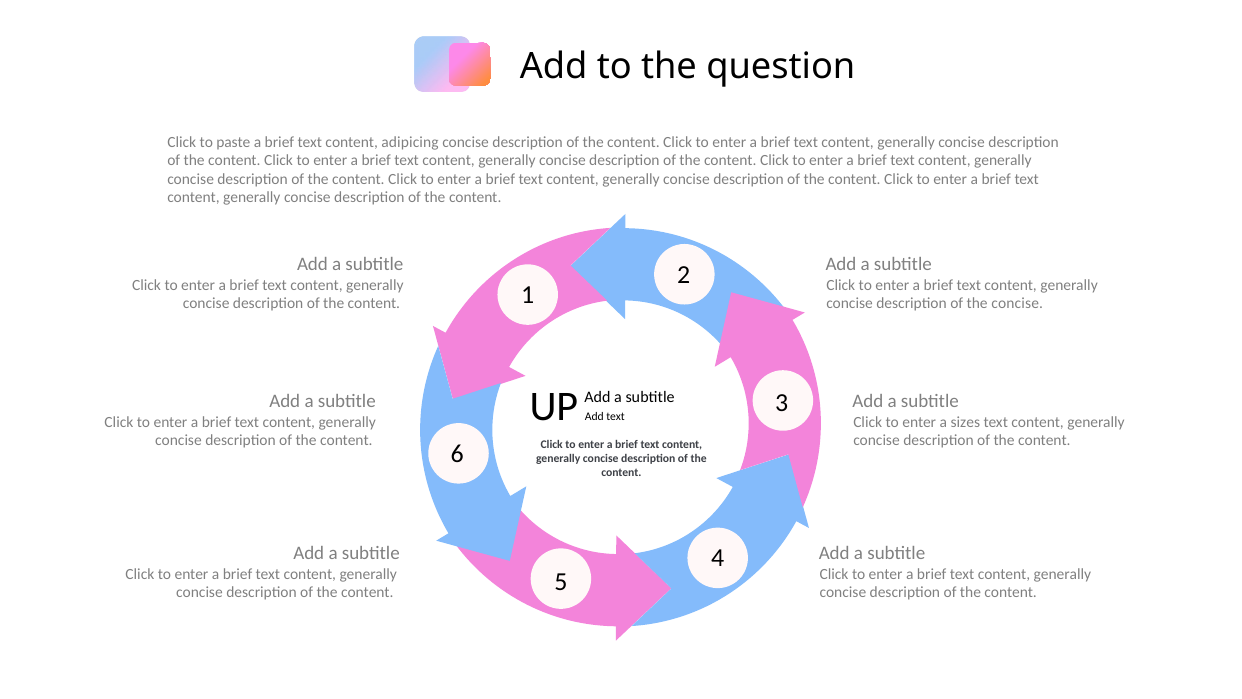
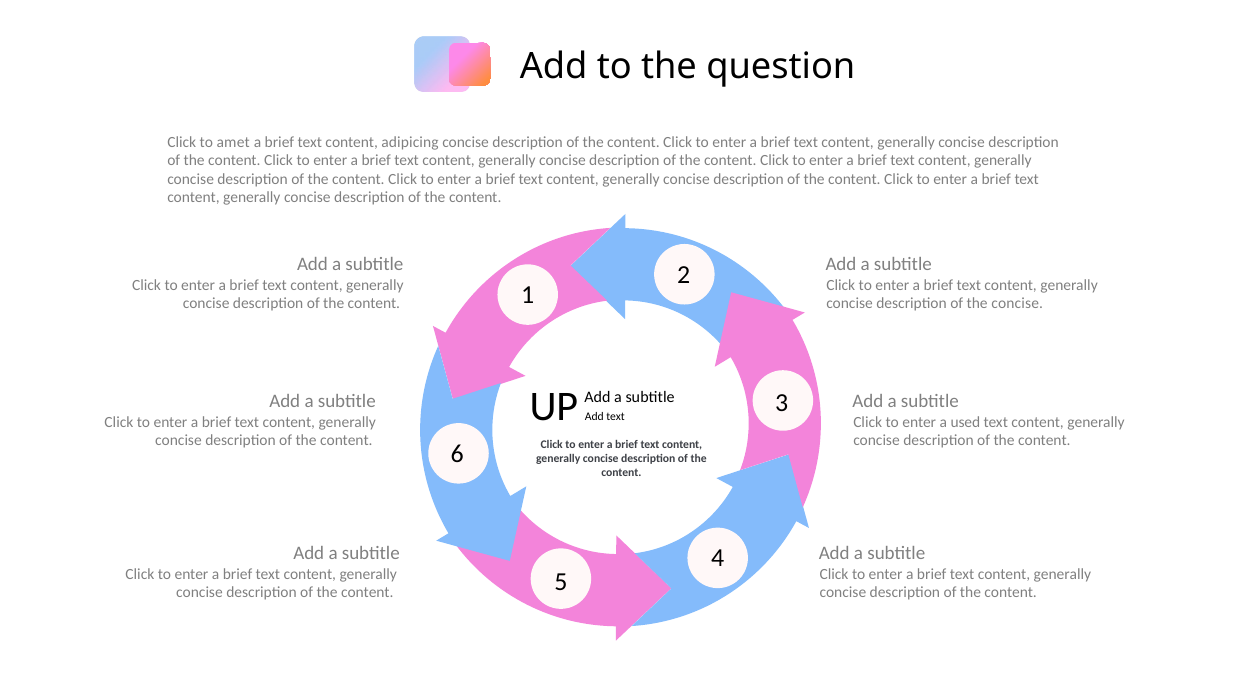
paste: paste -> amet
sizes: sizes -> used
